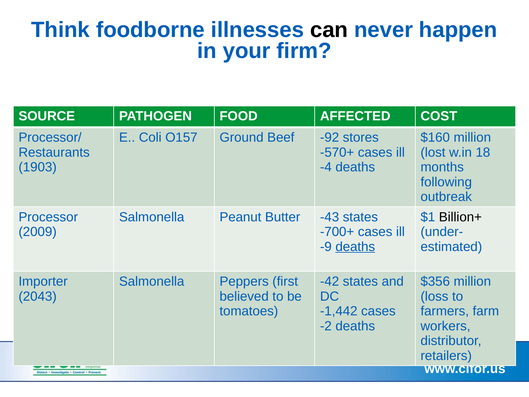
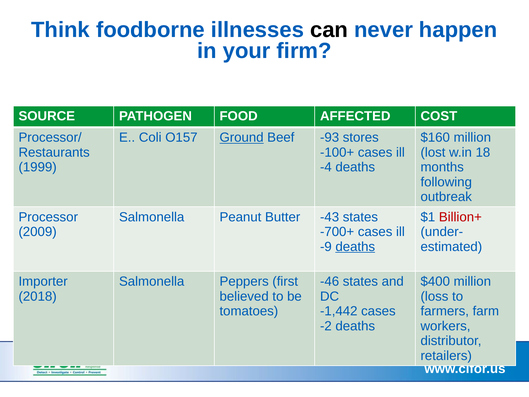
Ground underline: none -> present
-92: -92 -> -93
-570+: -570+ -> -100+
1903: 1903 -> 1999
Billion+ colour: black -> red
-42: -42 -> -46
$356: $356 -> $400
2043: 2043 -> 2018
